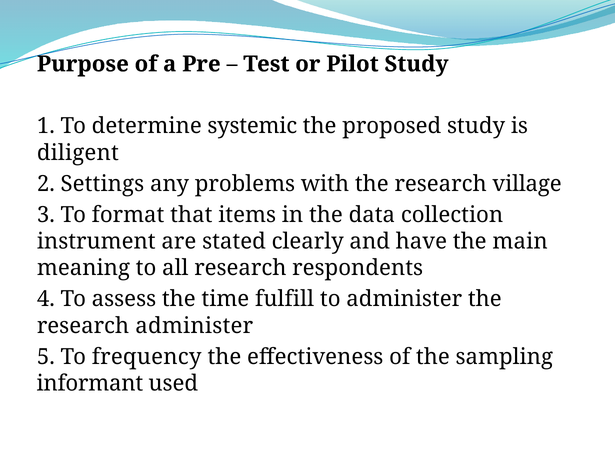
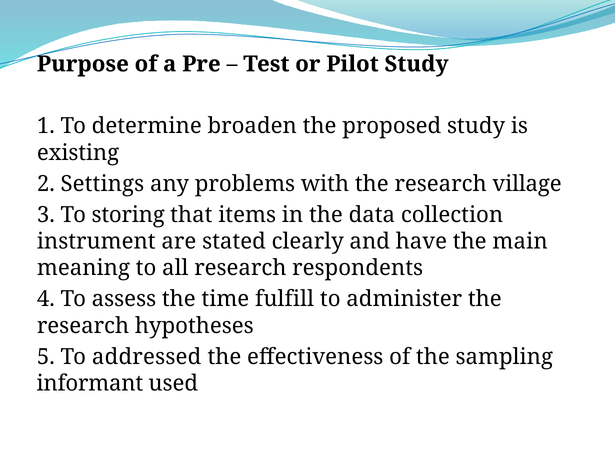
systemic: systemic -> broaden
diligent: diligent -> existing
format: format -> storing
research administer: administer -> hypotheses
frequency: frequency -> addressed
